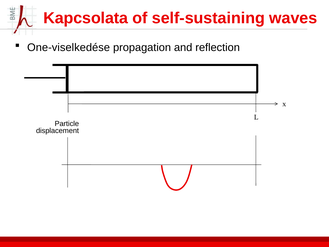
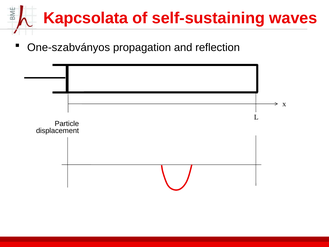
One-viselkedése: One-viselkedése -> One-szabványos
